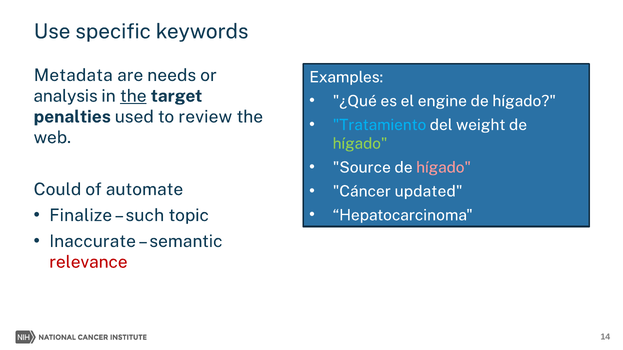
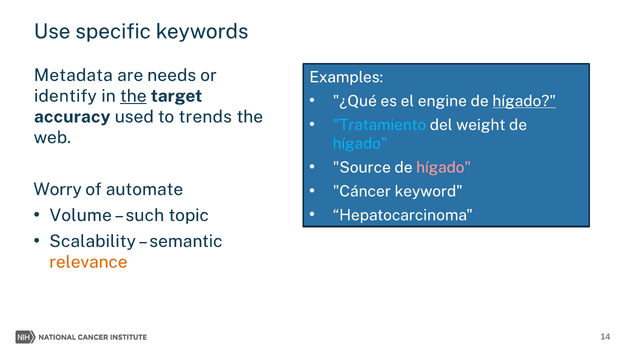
analysis: analysis -> identify
hígado at (524, 101) underline: none -> present
penalties: penalties -> accuracy
review: review -> trends
hígado at (360, 144) colour: light green -> light blue
Could: Could -> Worry
updated: updated -> keyword
Finalize: Finalize -> Volume
Inaccurate: Inaccurate -> Scalability
relevance colour: red -> orange
